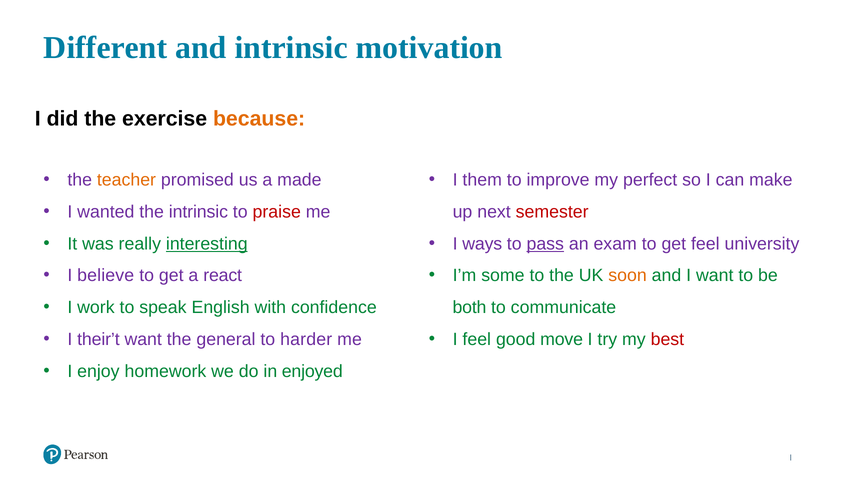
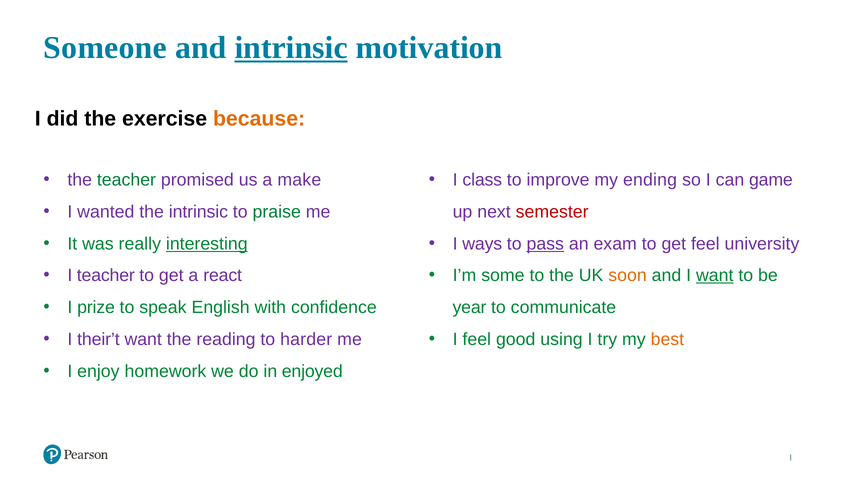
Different: Different -> Someone
intrinsic at (291, 48) underline: none -> present
teacher at (126, 180) colour: orange -> green
made: made -> make
them: them -> class
perfect: perfect -> ending
make: make -> game
praise colour: red -> green
I believe: believe -> teacher
want at (715, 276) underline: none -> present
work: work -> prize
both: both -> year
general: general -> reading
move: move -> using
best colour: red -> orange
